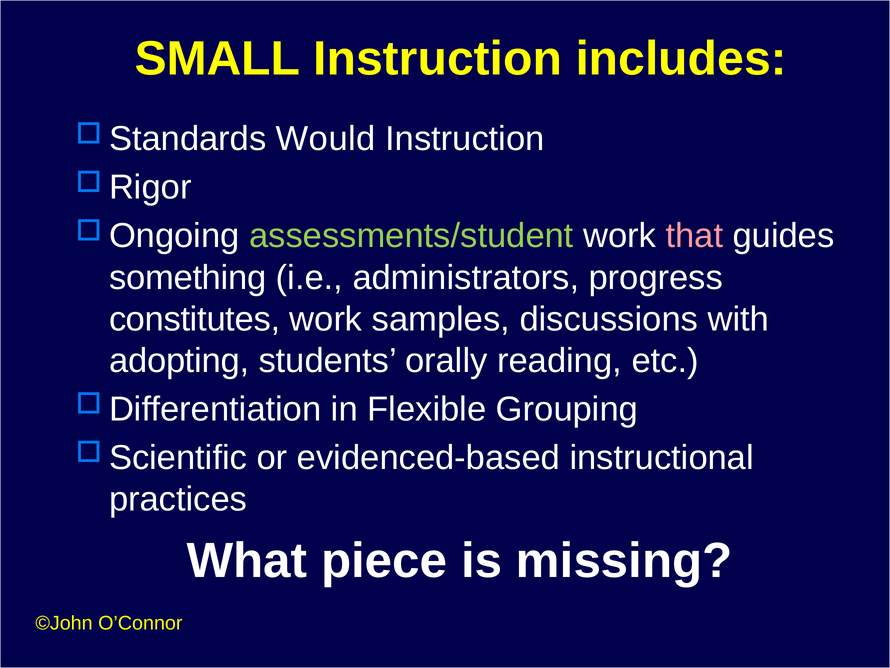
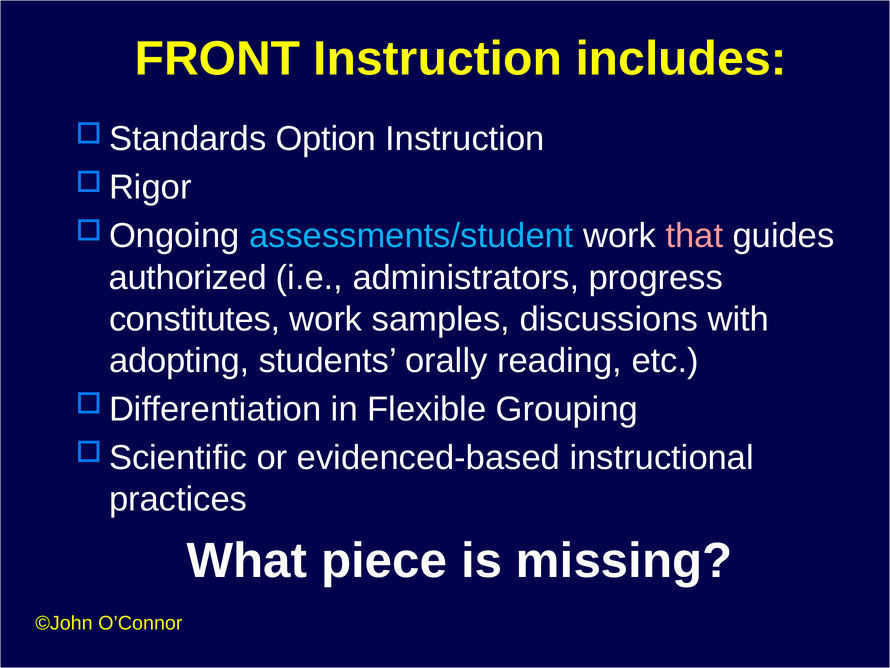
SMALL: SMALL -> FRONT
Would: Would -> Option
assessments/student colour: light green -> light blue
something: something -> authorized
